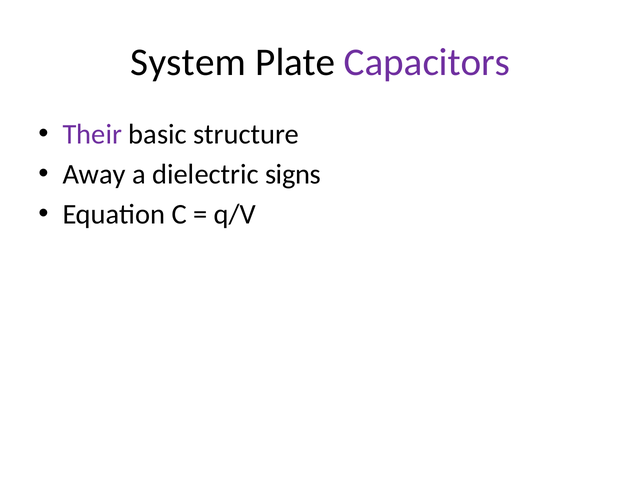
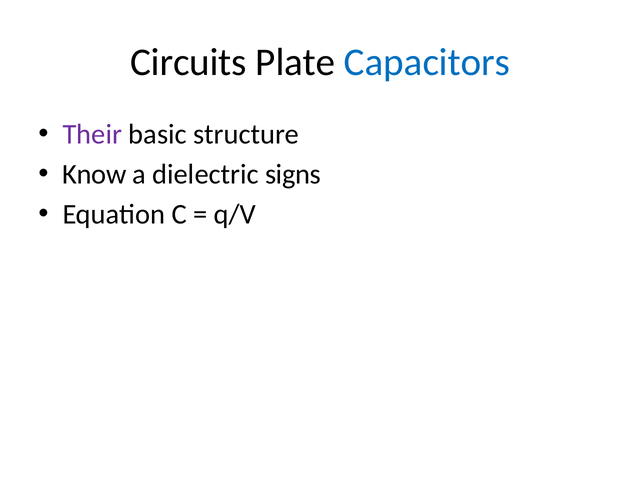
System: System -> Circuits
Capacitors colour: purple -> blue
Away: Away -> Know
